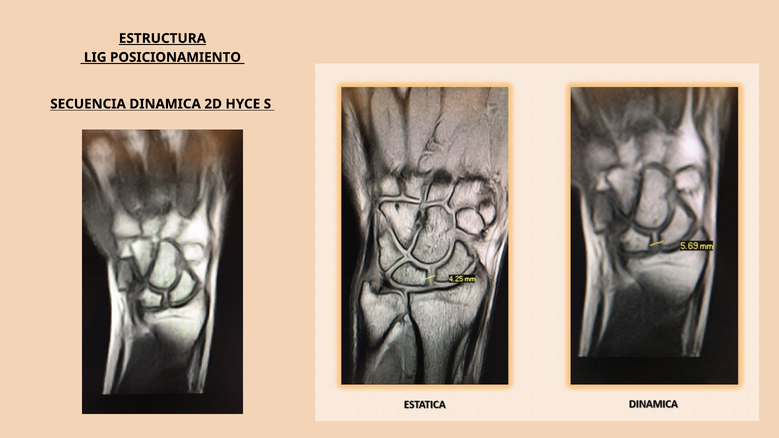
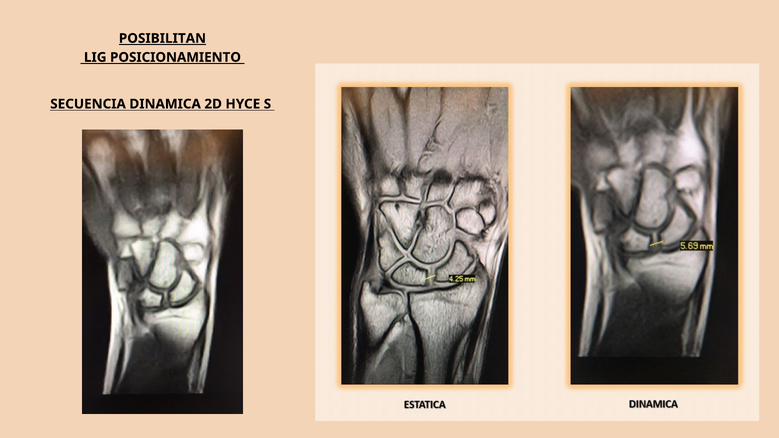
ESTRUCTURA: ESTRUCTURA -> POSIBILITAN
